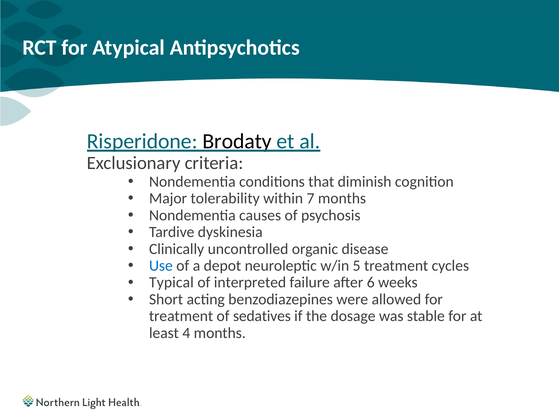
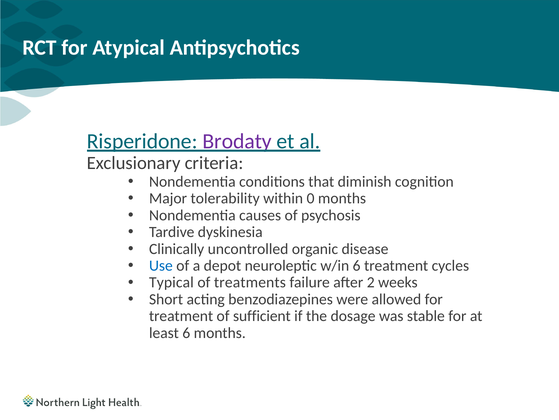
Brodaty colour: black -> purple
7: 7 -> 0
w/in 5: 5 -> 6
interpreted: interpreted -> treatments
6: 6 -> 2
sedatives: sedatives -> sufficient
least 4: 4 -> 6
